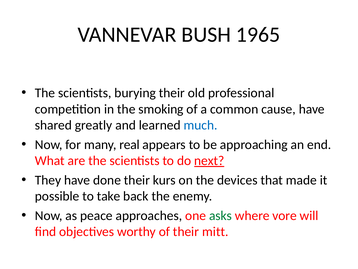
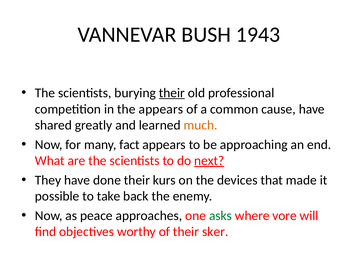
1965: 1965 -> 1943
their at (172, 93) underline: none -> present
the smoking: smoking -> appears
much colour: blue -> orange
real: real -> fact
mitt: mitt -> sker
